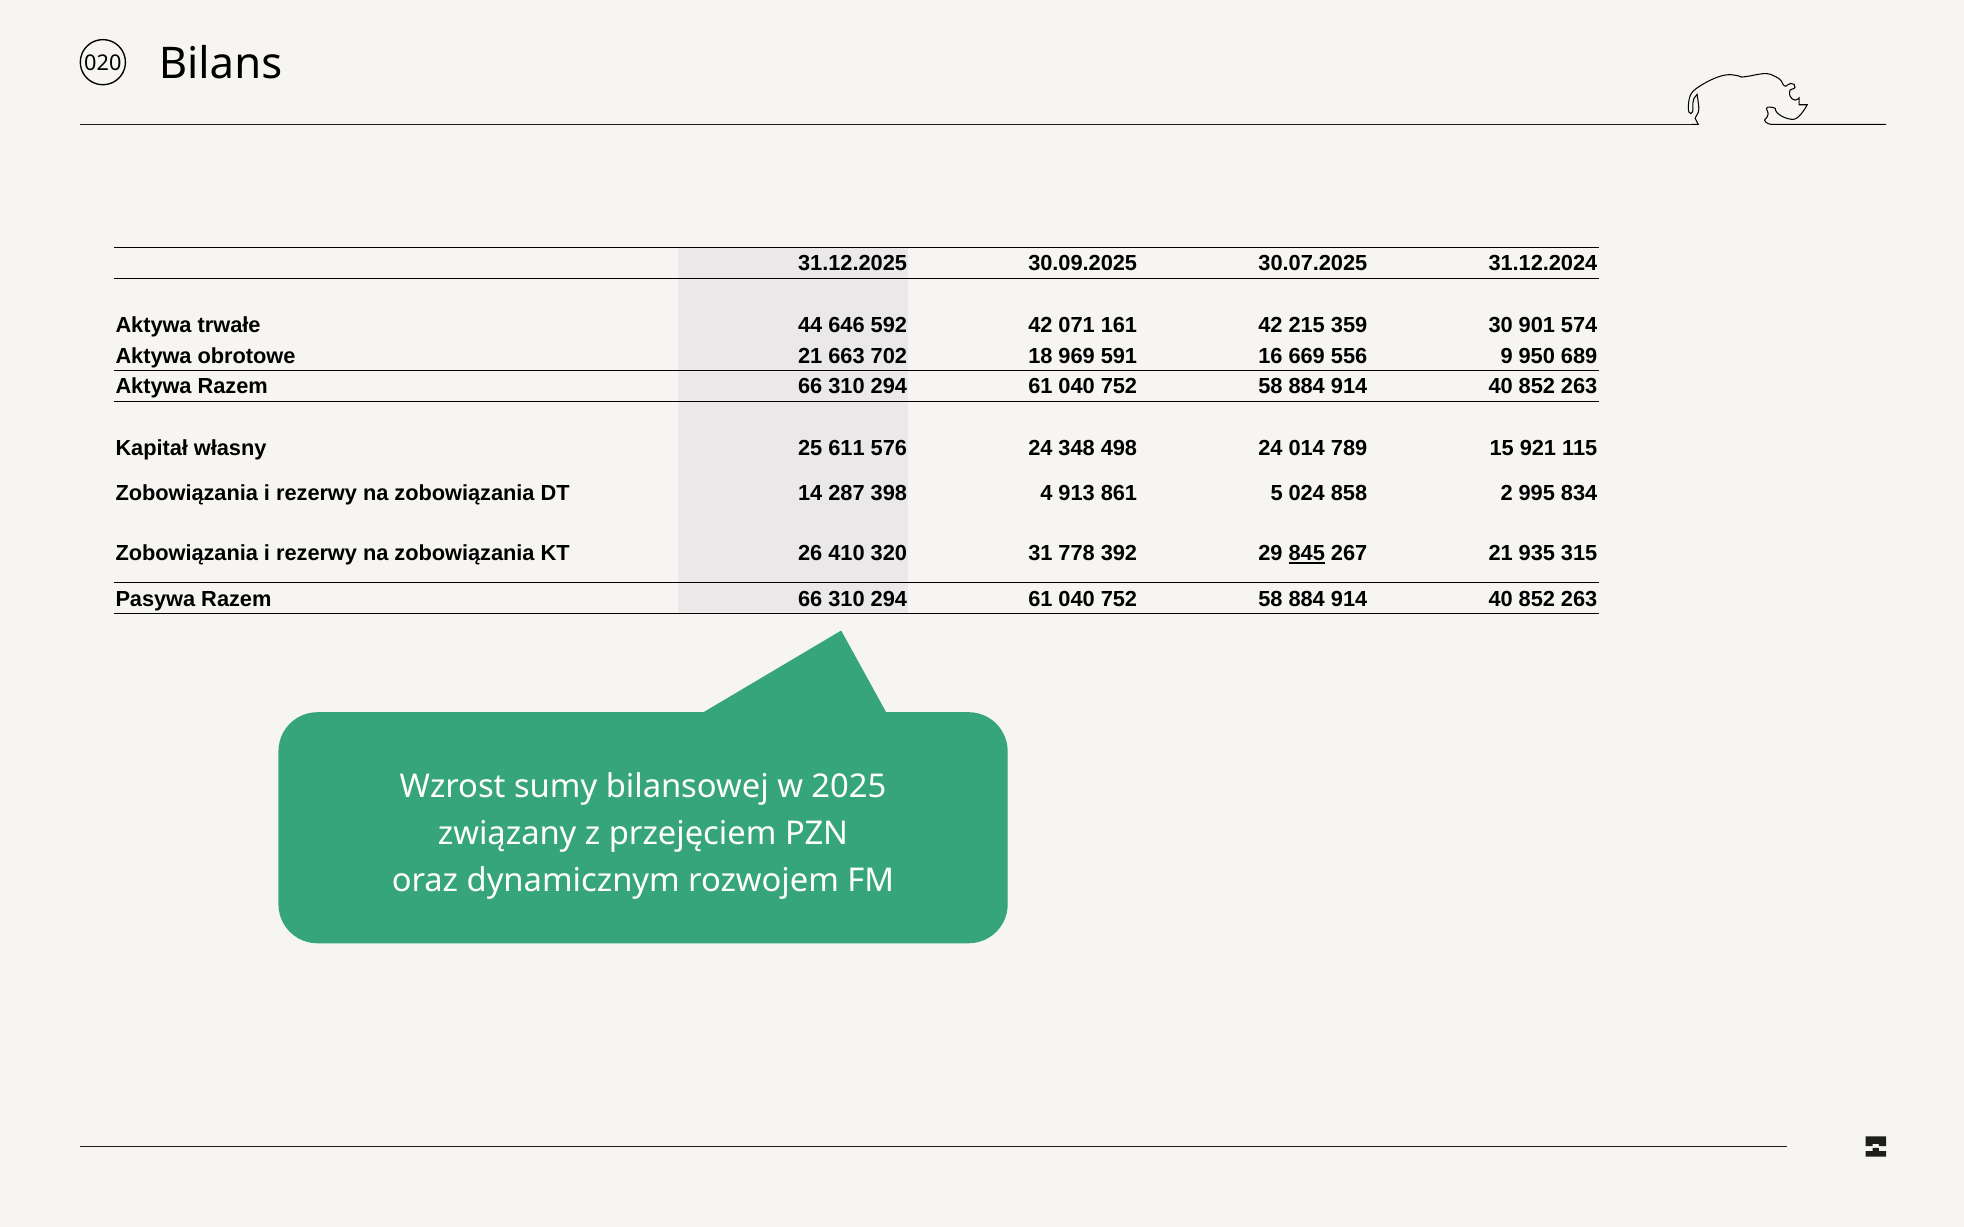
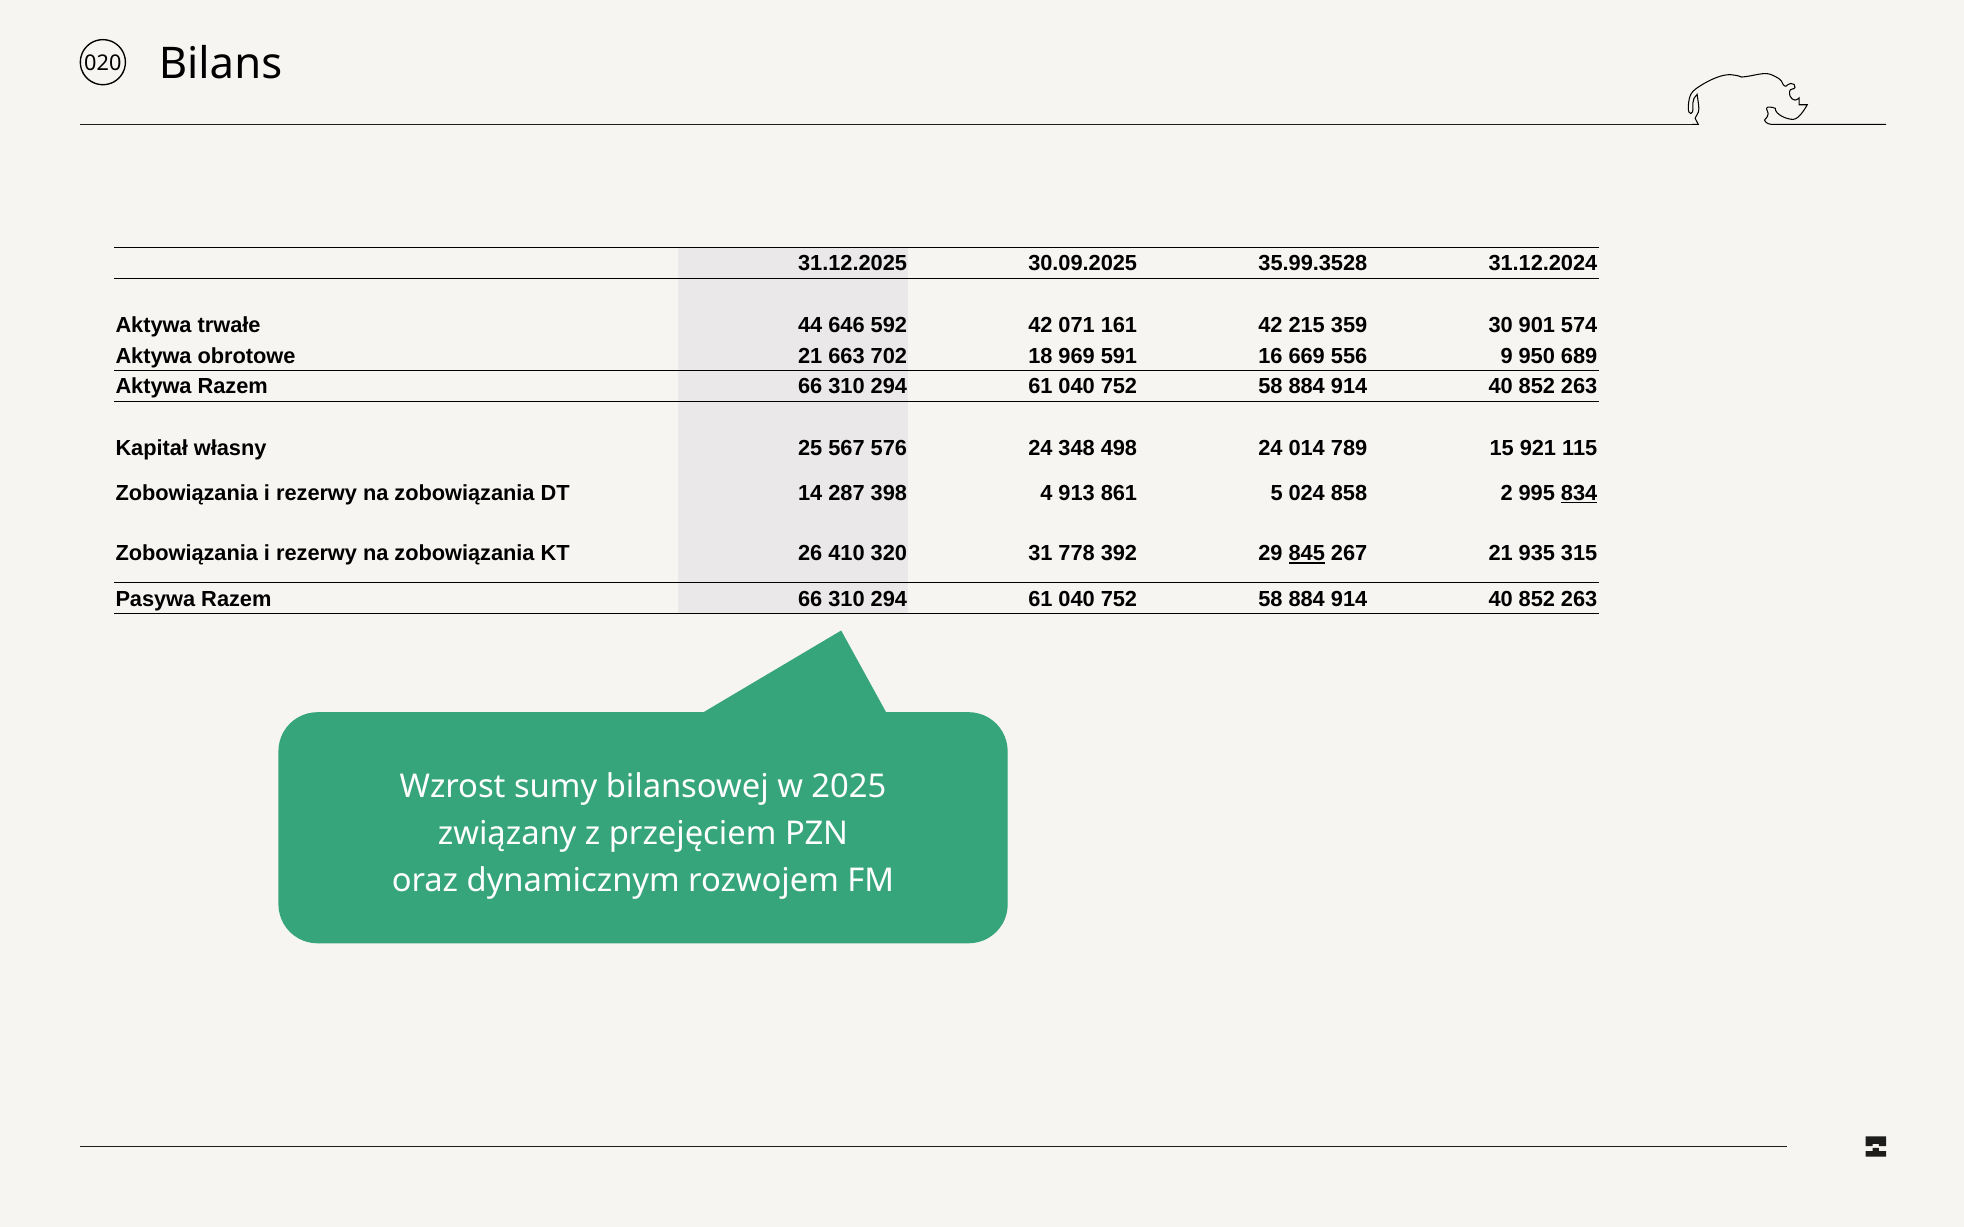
30.07.2025: 30.07.2025 -> 35.99.3528
611: 611 -> 567
834 underline: none -> present
